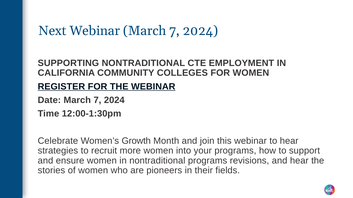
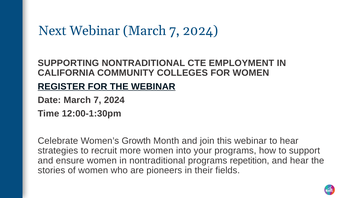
revisions: revisions -> repetition
